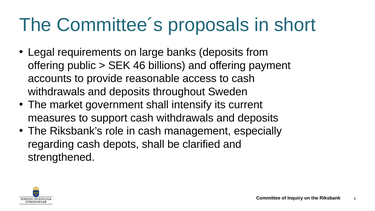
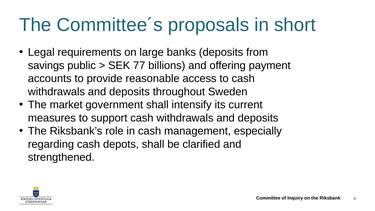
offering at (46, 65): offering -> savings
46: 46 -> 77
